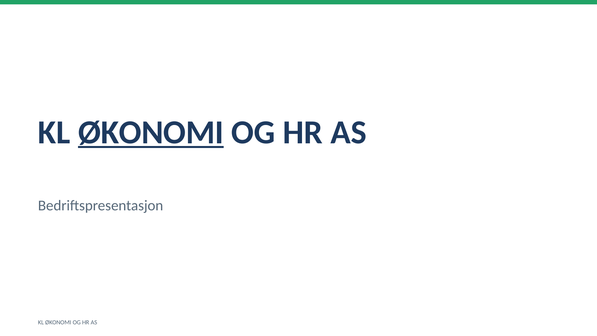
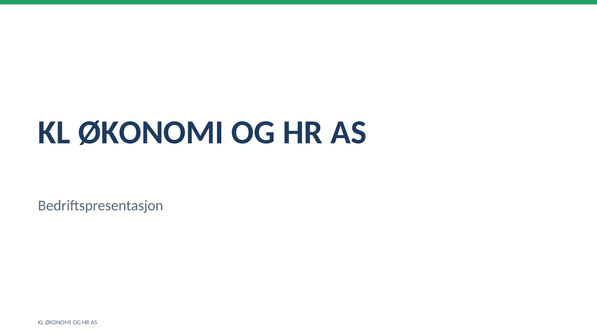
ØKONOMI at (151, 132) underline: present -> none
